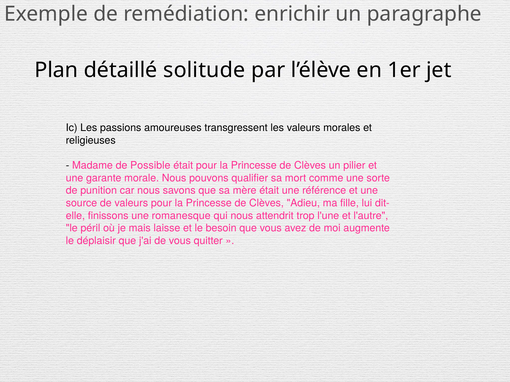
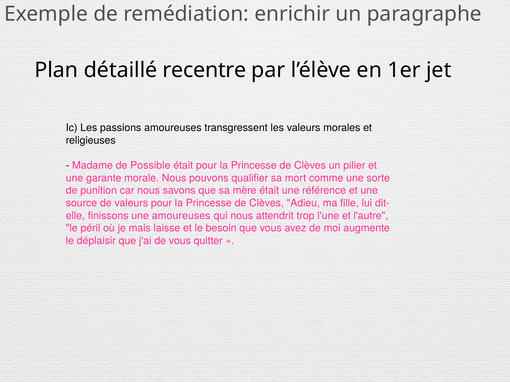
solitude: solitude -> recentre
une romanesque: romanesque -> amoureuses
